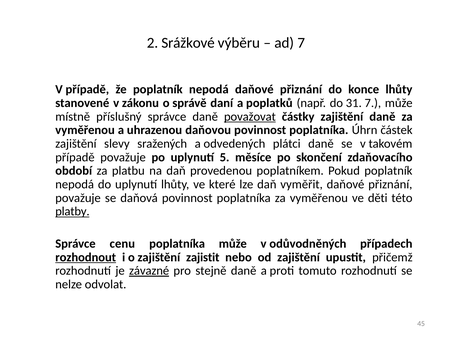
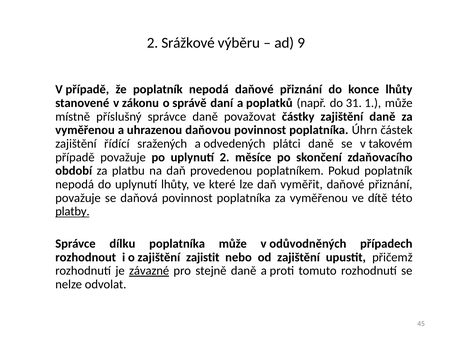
ad 7: 7 -> 9
31 7: 7 -> 1
považovat underline: present -> none
slevy: slevy -> řídící
uplynutí 5: 5 -> 2
děti: děti -> dítě
cenu: cenu -> dílku
rozhodnout underline: present -> none
